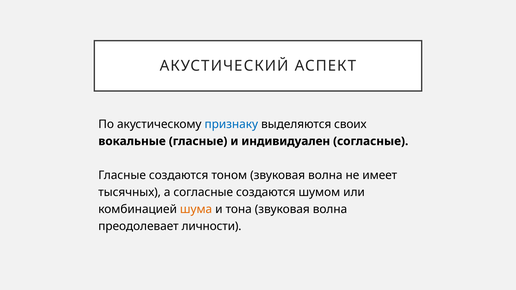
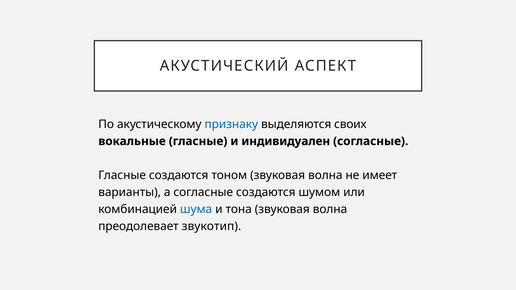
тысячных: тысячных -> варианты
шума colour: orange -> blue
личности: личности -> звукотип
